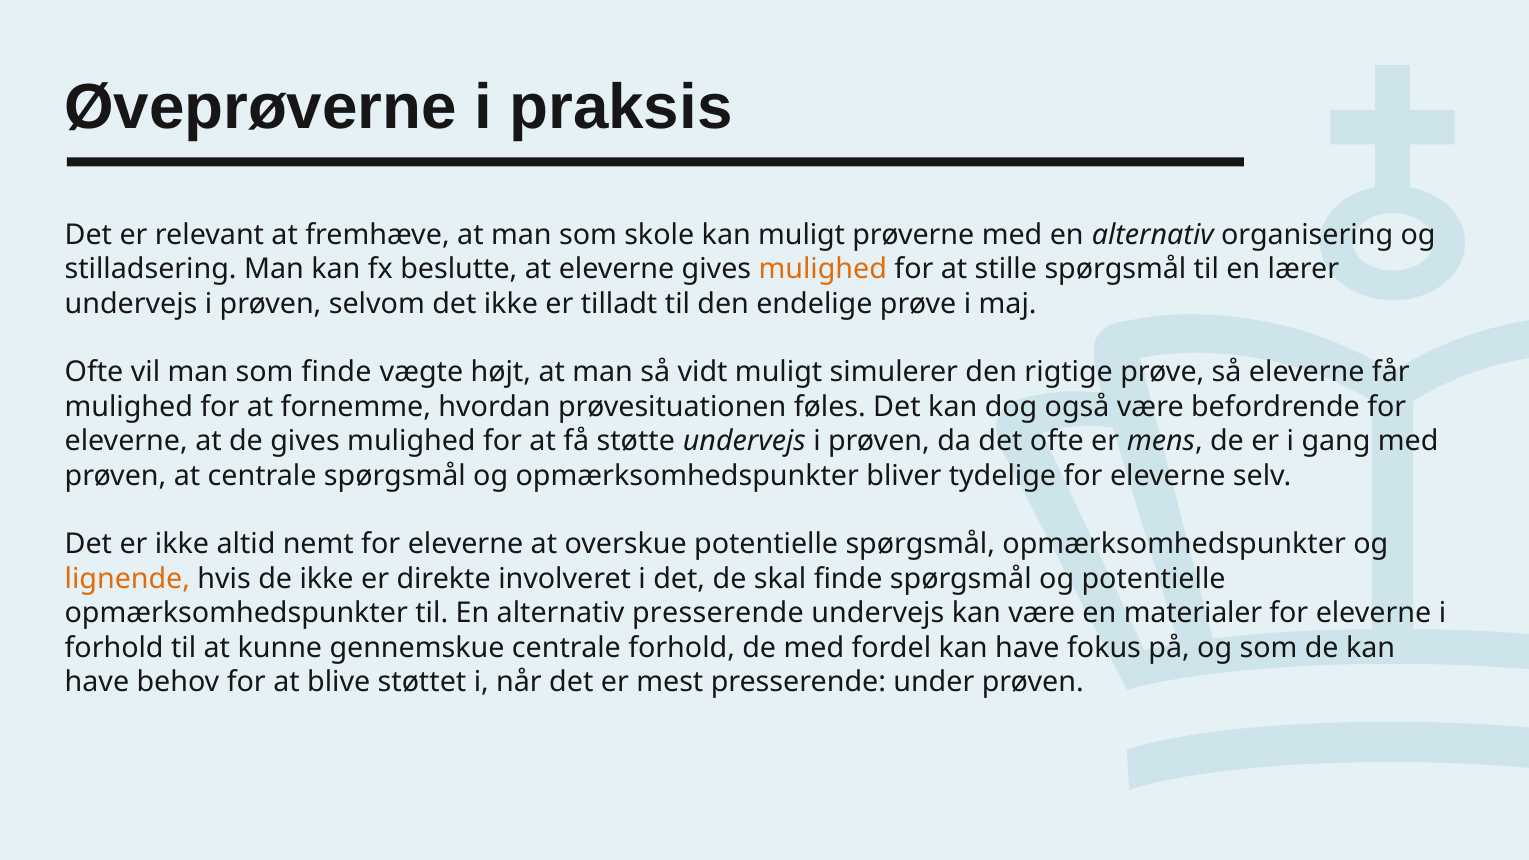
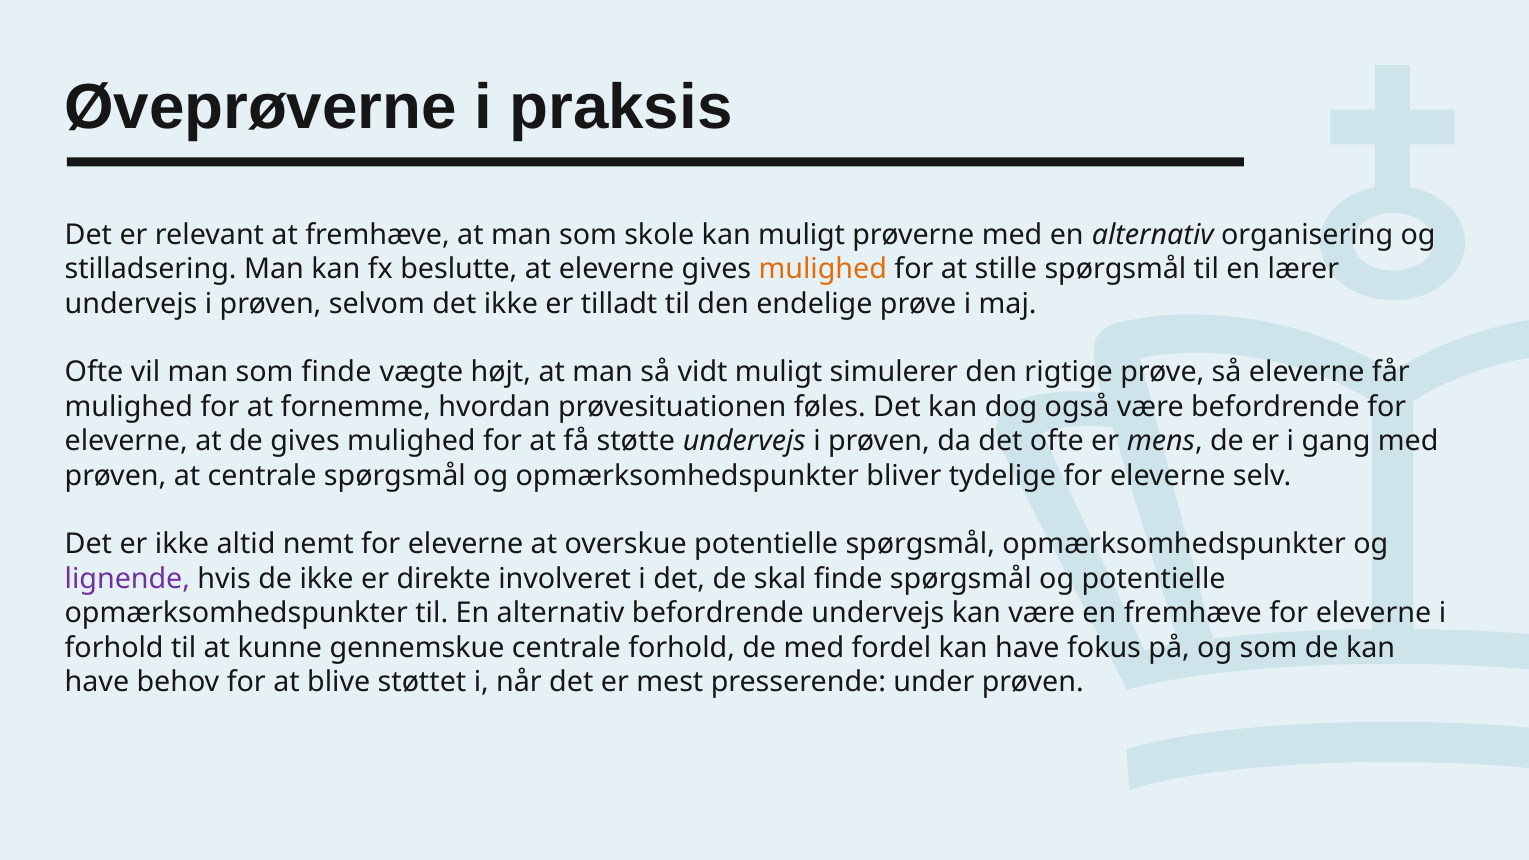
lignende colour: orange -> purple
alternativ presserende: presserende -> befordrende
en materialer: materialer -> fremhæve
